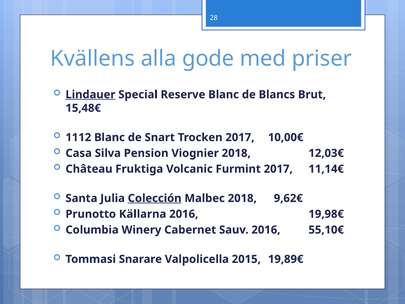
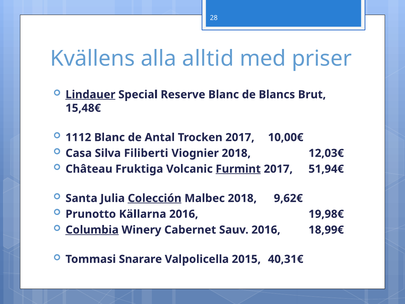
gode: gode -> alltid
Snart: Snart -> Antal
Pension: Pension -> Filiberti
Furmint underline: none -> present
11,14€: 11,14€ -> 51,94€
Columbia underline: none -> present
55,10€: 55,10€ -> 18,99€
19,89€: 19,89€ -> 40,31€
